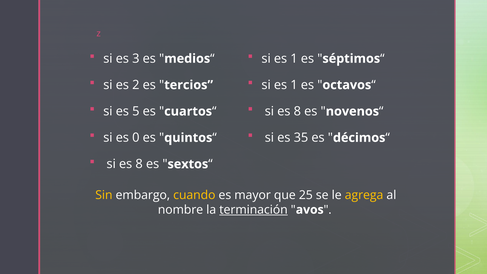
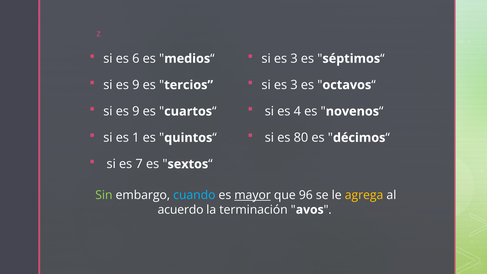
3: 3 -> 6
1 at (294, 59): 1 -> 3
2 at (136, 85): 2 -> 9
1 at (294, 85): 1 -> 3
5 at (136, 111): 5 -> 9
8 at (297, 111): 8 -> 4
0: 0 -> 1
35: 35 -> 80
8 at (139, 164): 8 -> 7
Sin colour: yellow -> light green
cuando colour: yellow -> light blue
mayor underline: none -> present
25: 25 -> 96
nombre: nombre -> acuerdo
terminación underline: present -> none
